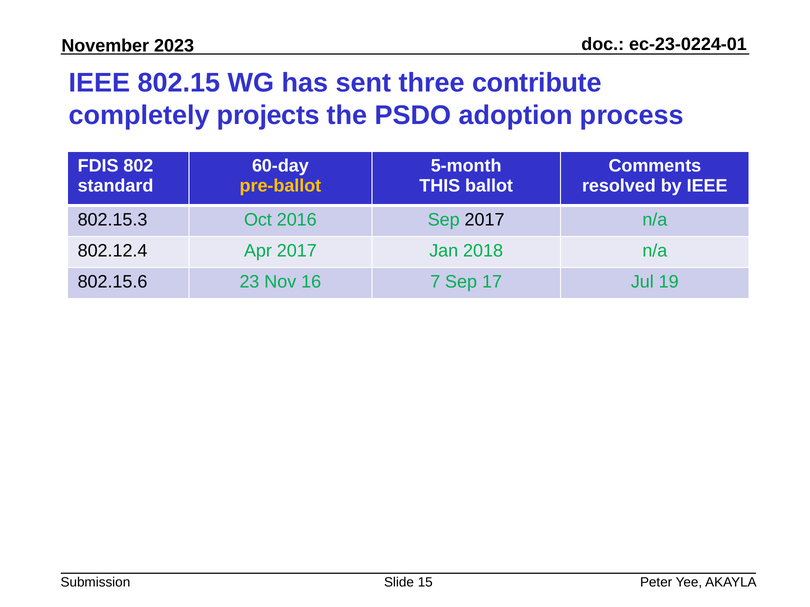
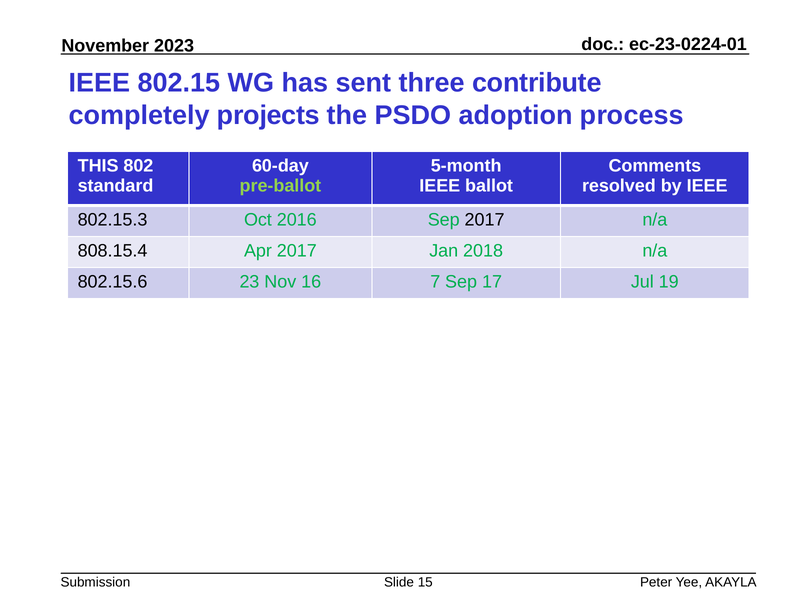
FDIS: FDIS -> THIS
pre-ballot colour: yellow -> light green
THIS at (440, 186): THIS -> IEEE
802.12.4: 802.12.4 -> 808.15.4
